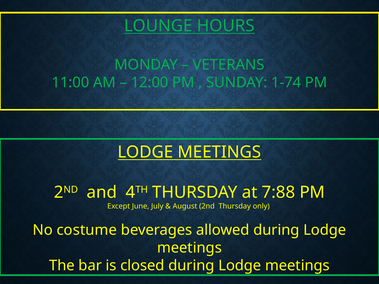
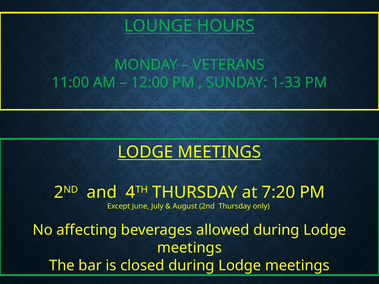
1-74: 1-74 -> 1-33
7:88: 7:88 -> 7:20
costume: costume -> affecting
